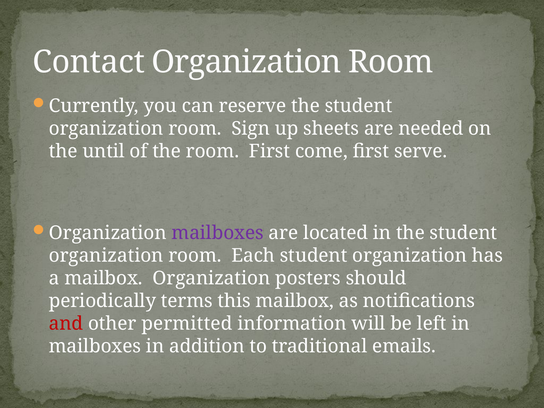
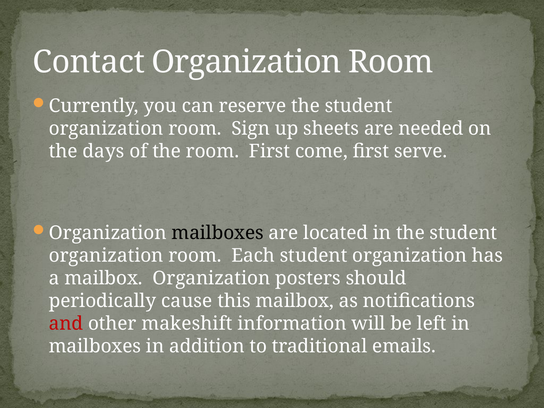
until: until -> days
mailboxes at (218, 233) colour: purple -> black
terms: terms -> cause
permitted: permitted -> makeshift
